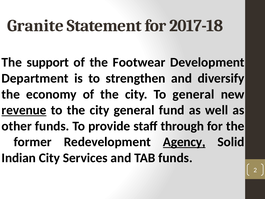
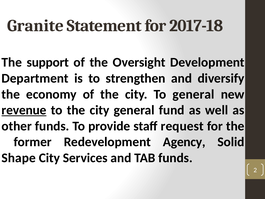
Footwear: Footwear -> Oversight
through: through -> request
Agency underline: present -> none
Indian: Indian -> Shape
